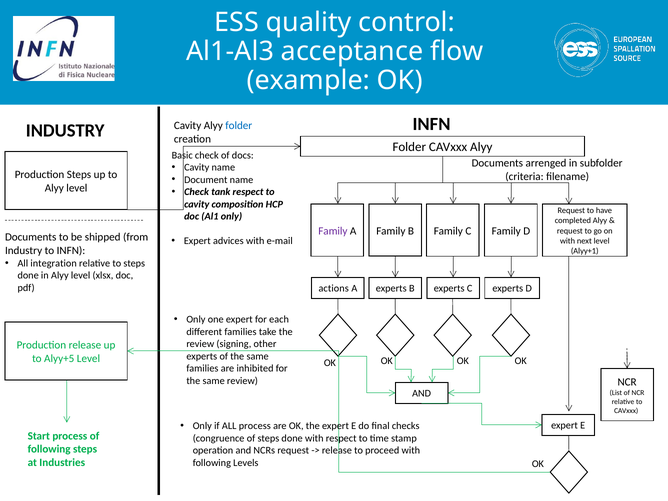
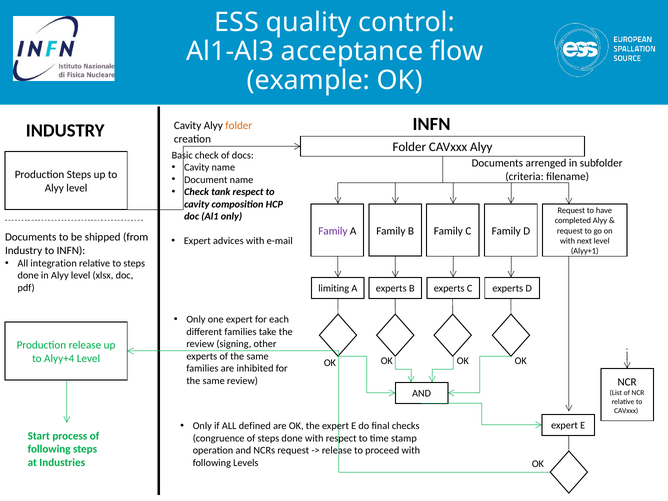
folder at (239, 126) colour: blue -> orange
actions: actions -> limiting
Alyy+5: Alyy+5 -> Alyy+4
ALL process: process -> defined
